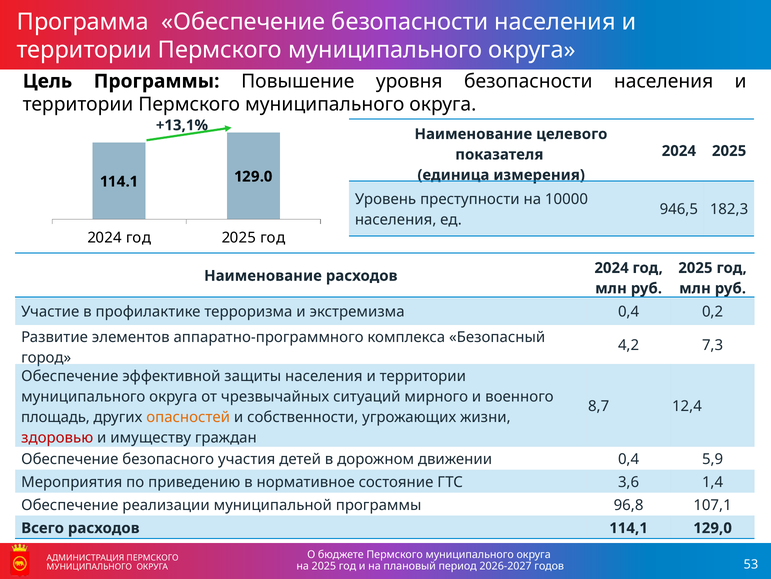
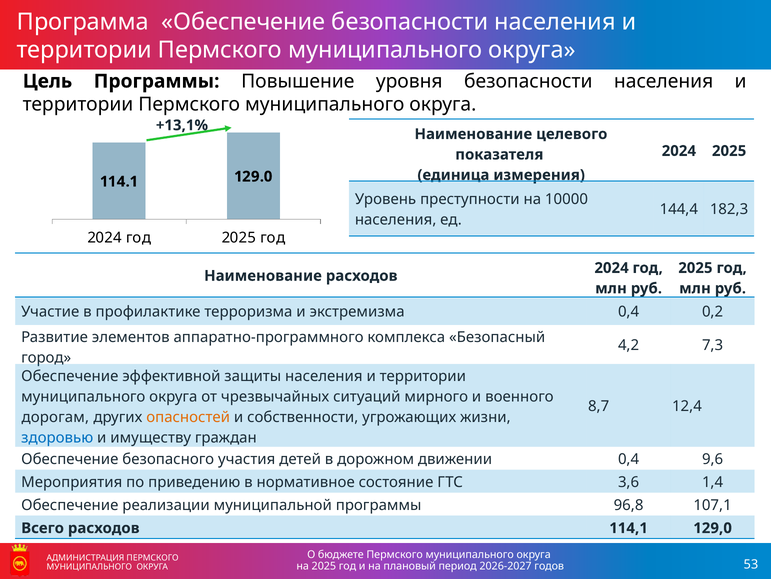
946,5: 946,5 -> 144,4
площадь: площадь -> дорогам
здоровью colour: red -> blue
5,9: 5,9 -> 9,6
